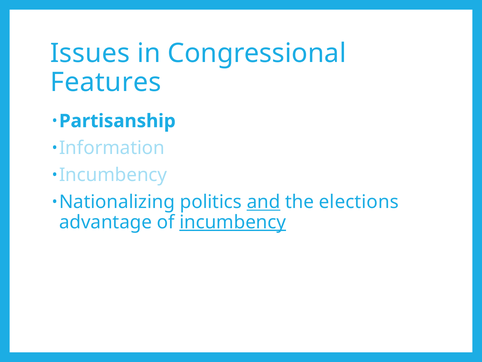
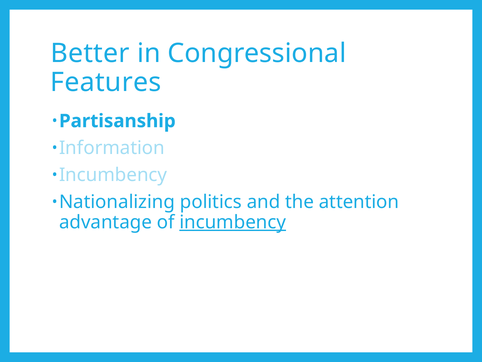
Issues: Issues -> Better
and underline: present -> none
elections: elections -> attention
